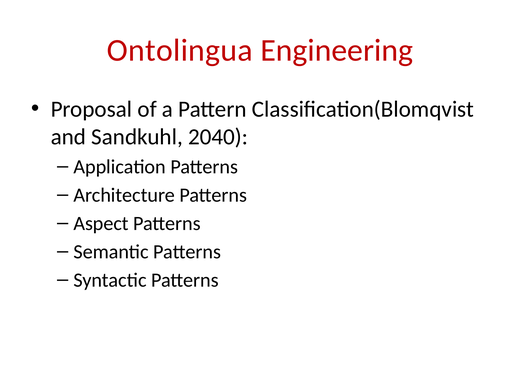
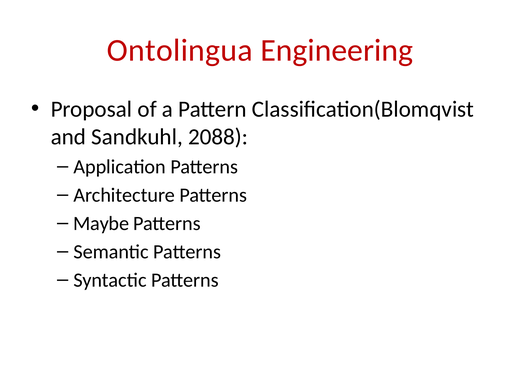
2040: 2040 -> 2088
Aspect: Aspect -> Maybe
